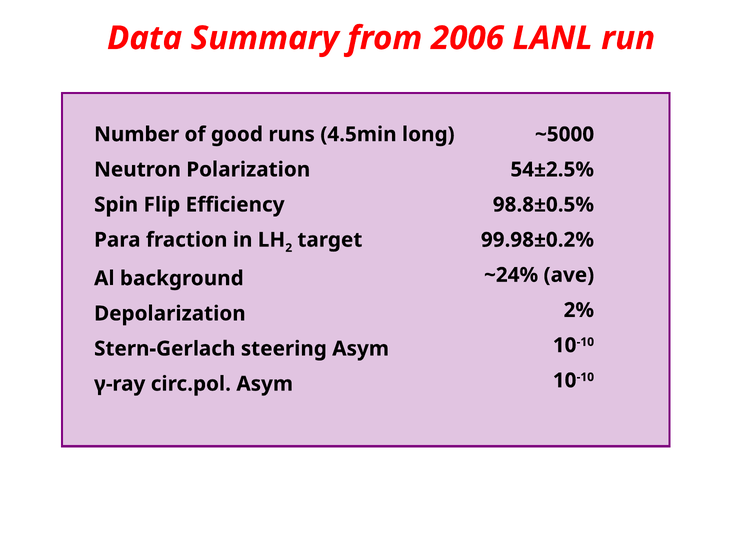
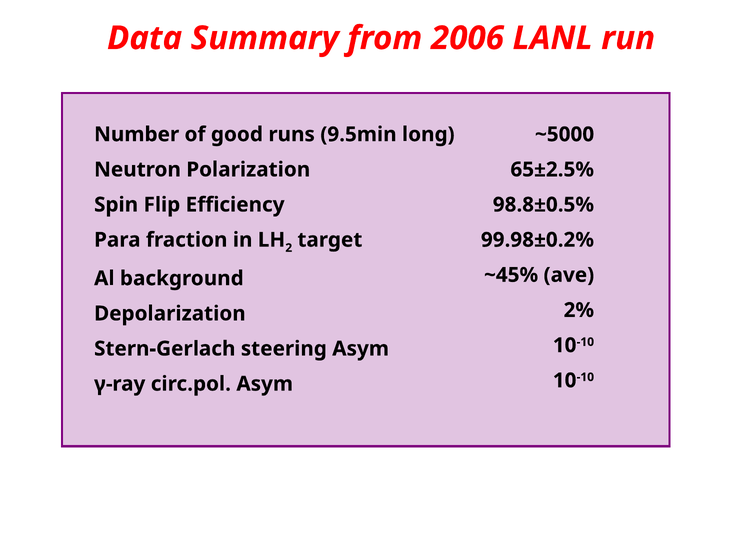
4.5min: 4.5min -> 9.5min
54±2.5%: 54±2.5% -> 65±2.5%
~24%: ~24% -> ~45%
